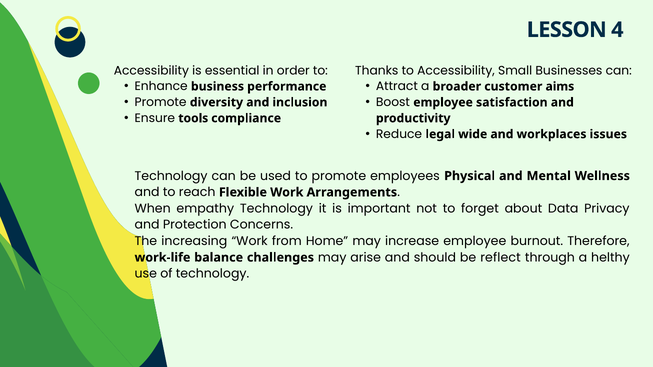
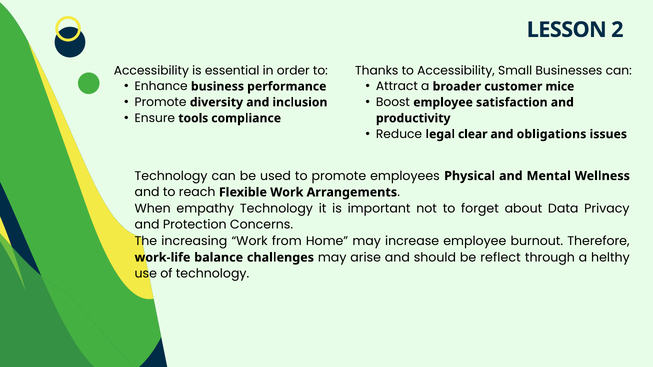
4: 4 -> 2
aims: aims -> mice
wide: wide -> clear
workplaces: workplaces -> obligations
